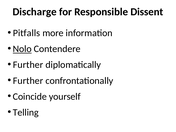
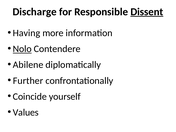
Dissent underline: none -> present
Pitfalls: Pitfalls -> Having
Further at (28, 65): Further -> Abilene
Telling: Telling -> Values
